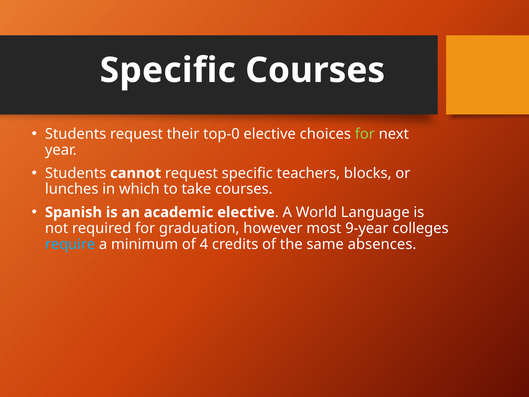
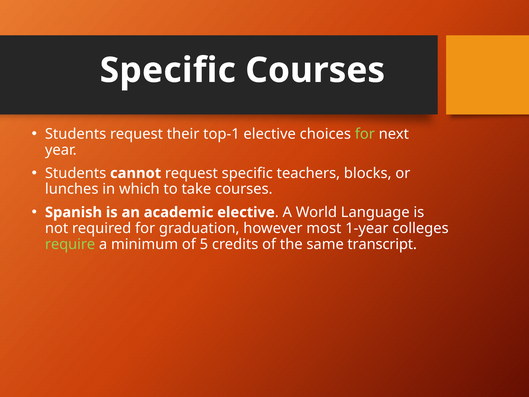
top-0: top-0 -> top-1
9-year: 9-year -> 1-year
require colour: light blue -> light green
4: 4 -> 5
absences: absences -> transcript
